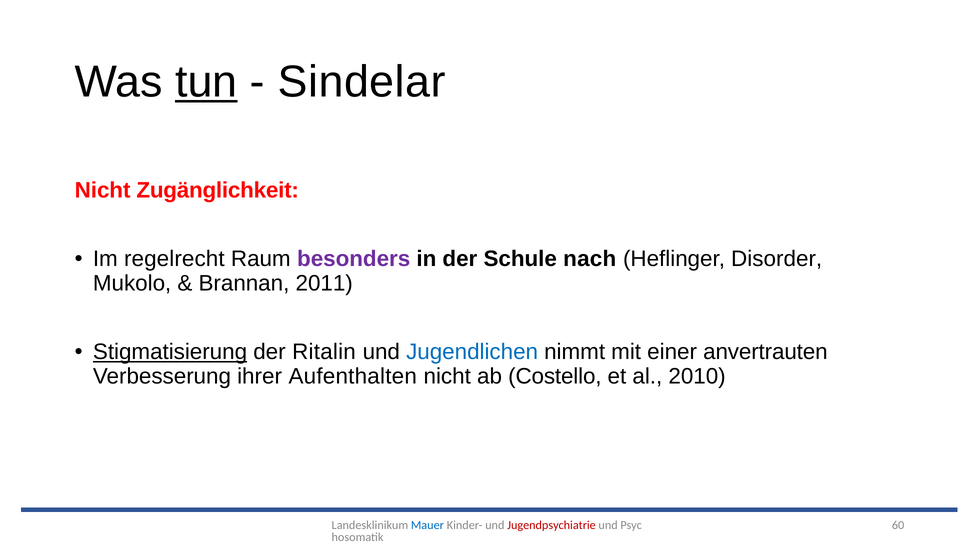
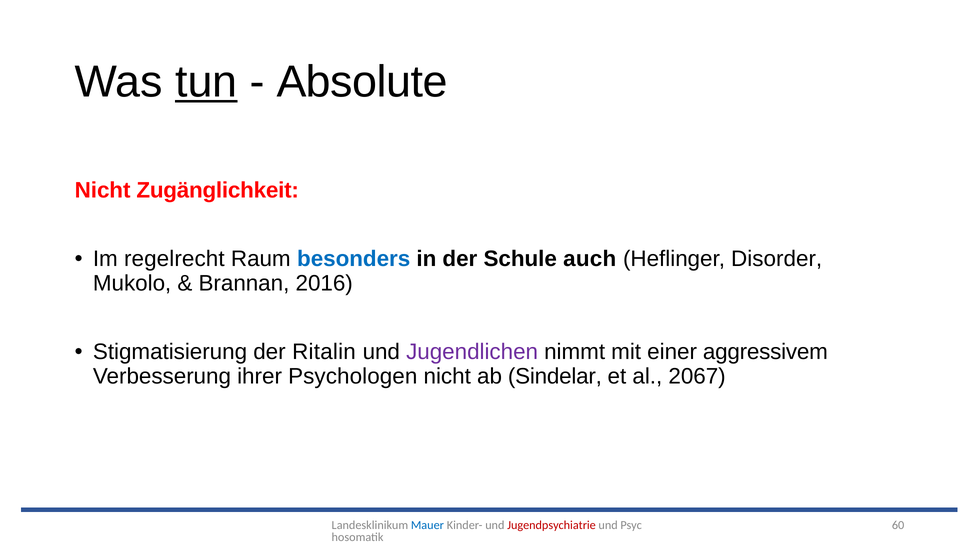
Sindelar: Sindelar -> Absolute
besonders colour: purple -> blue
nach: nach -> auch
2011: 2011 -> 2016
Stigmatisierung underline: present -> none
Jugendlichen colour: blue -> purple
anvertrauten: anvertrauten -> aggressivem
Aufenthalten: Aufenthalten -> Psychologen
Costello: Costello -> Sindelar
2010: 2010 -> 2067
